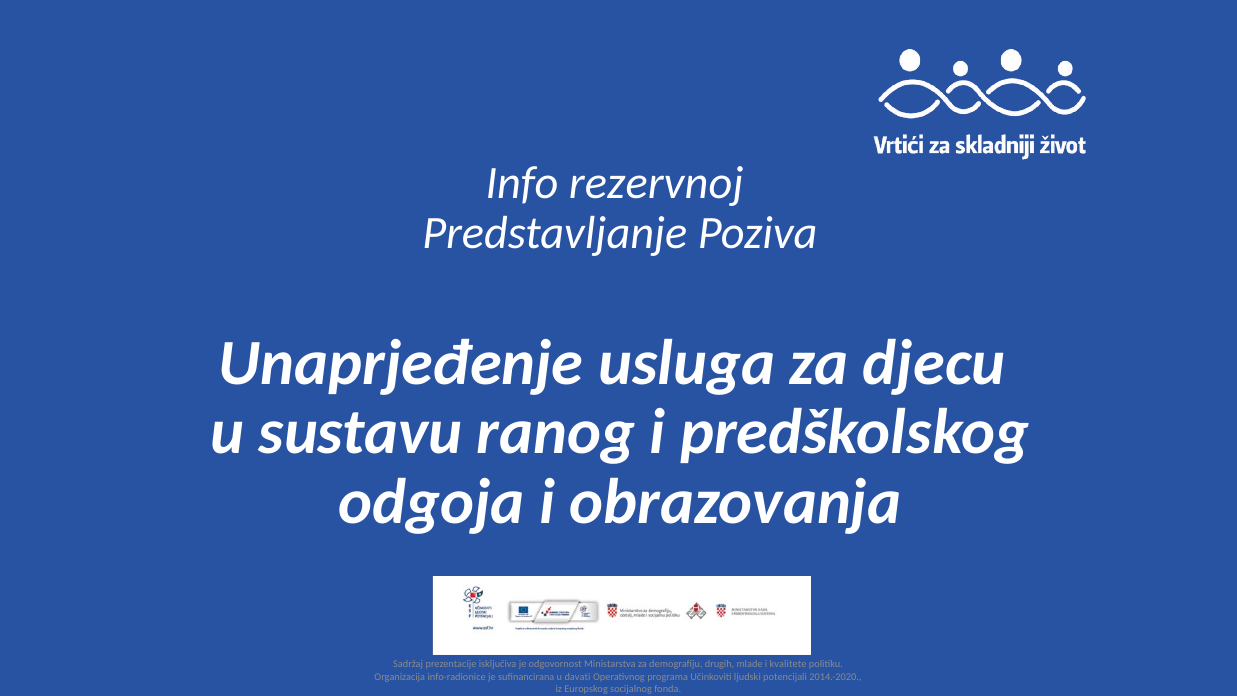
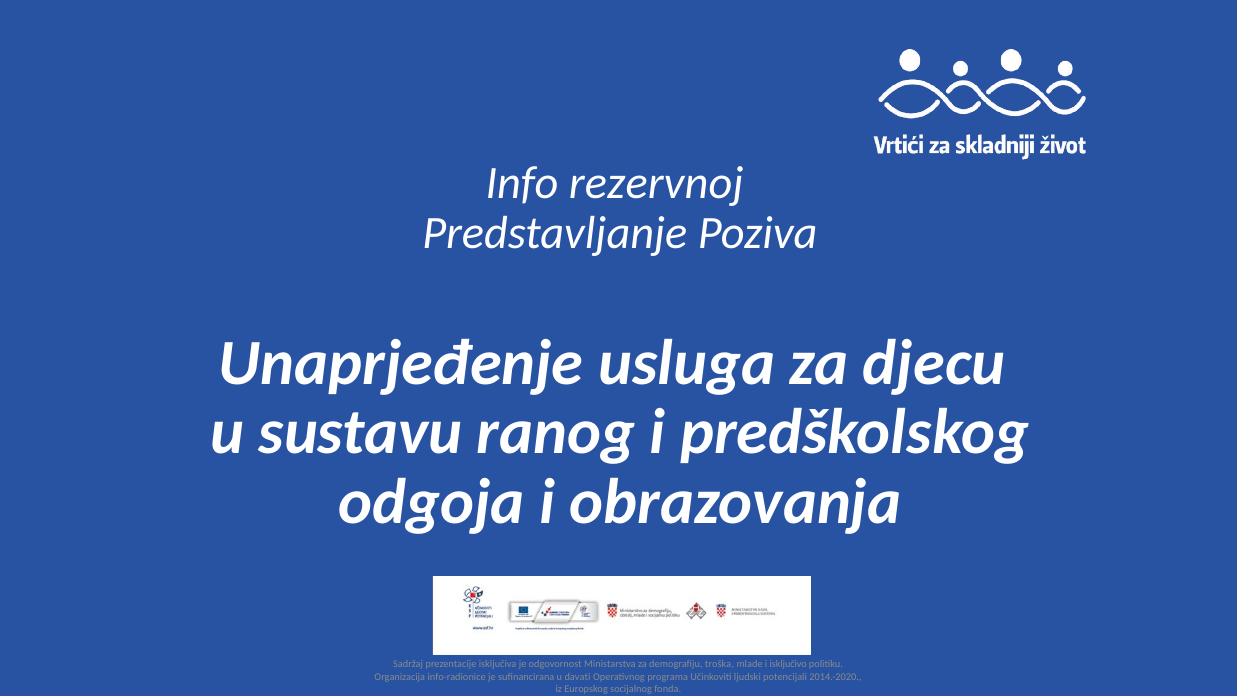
drugih: drugih -> troška
kvalitete: kvalitete -> isključivo
